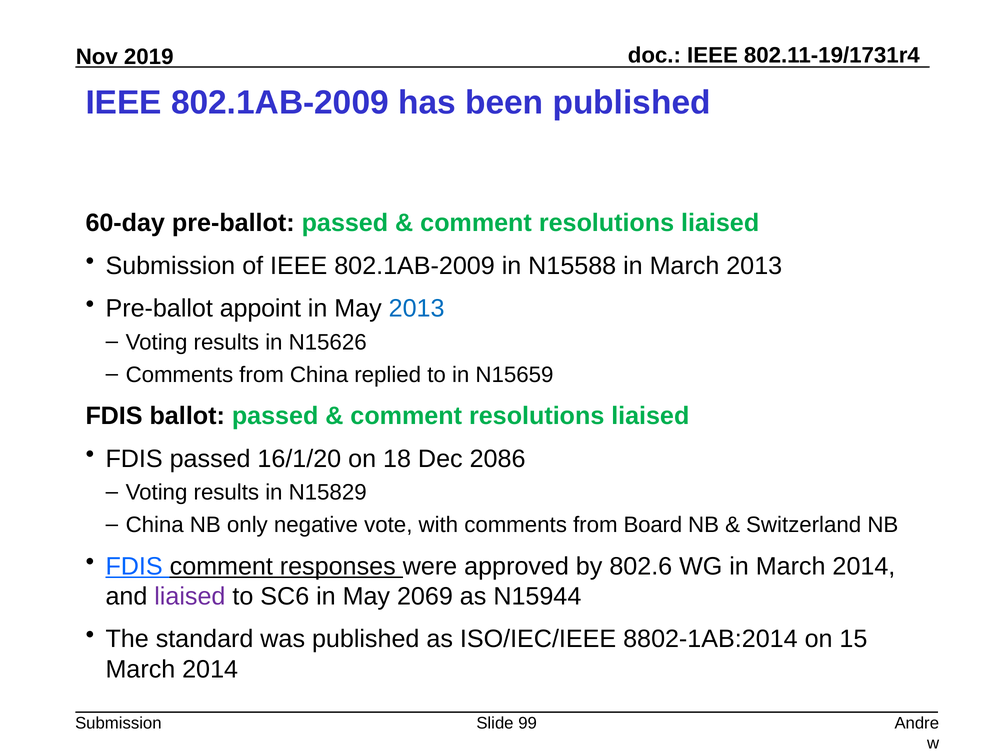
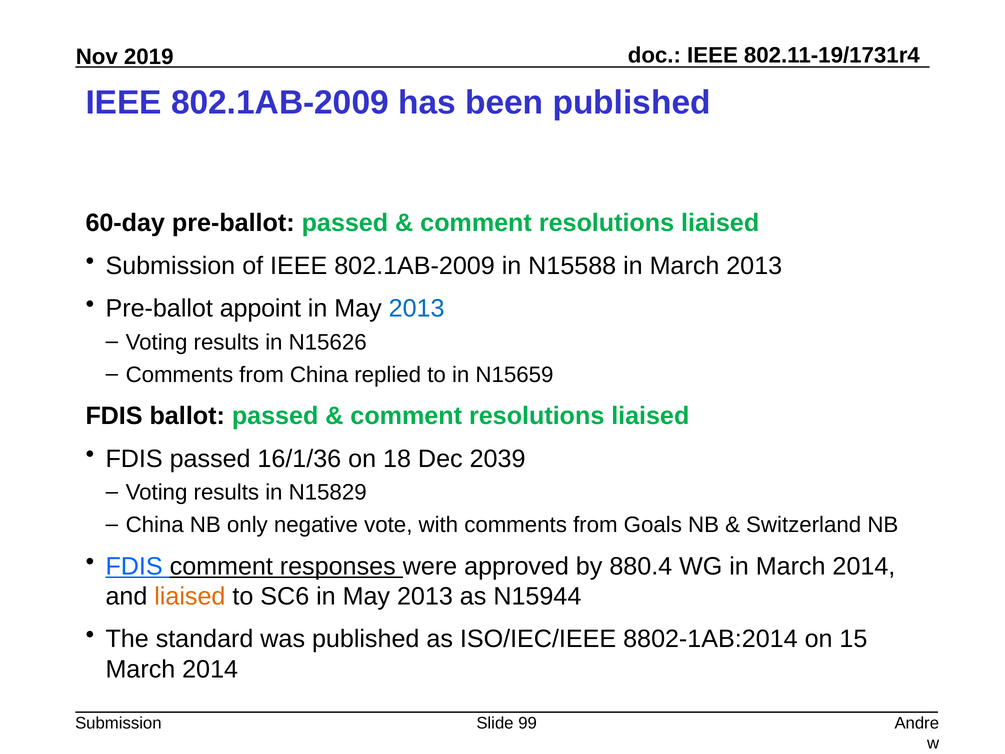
16/1/20: 16/1/20 -> 16/1/36
2086: 2086 -> 2039
Board: Board -> Goals
802.6: 802.6 -> 880.4
liaised at (190, 596) colour: purple -> orange
SC6 in May 2069: 2069 -> 2013
